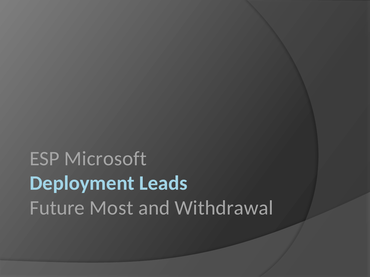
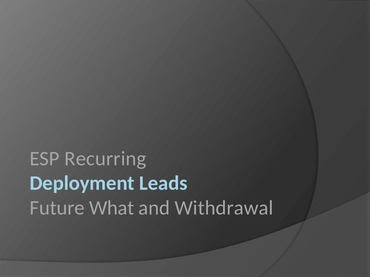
Microsoft: Microsoft -> Recurring
Most: Most -> What
